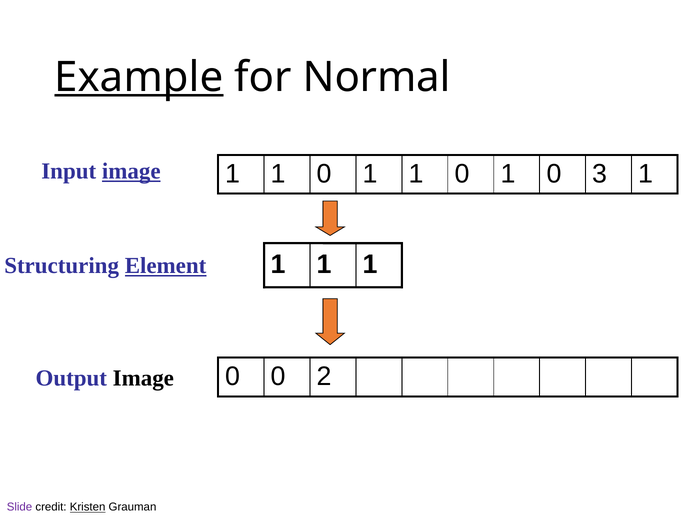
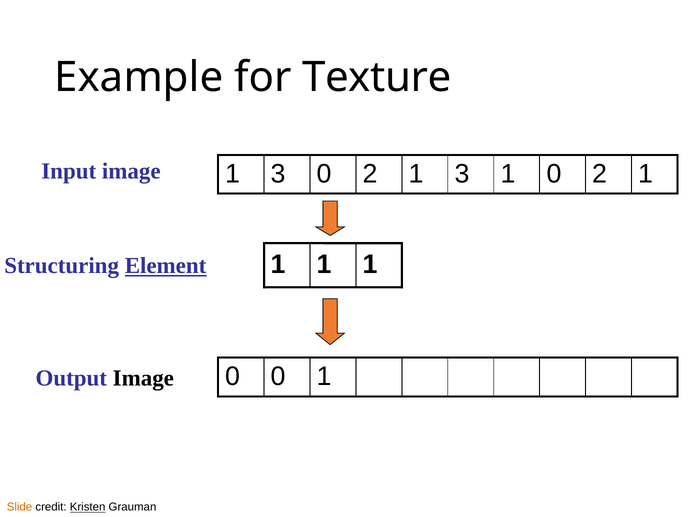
Example underline: present -> none
Normal: Normal -> Texture
image at (131, 171) underline: present -> none
1 at (278, 174): 1 -> 3
1 at (370, 174): 1 -> 2
0 at (462, 174): 0 -> 3
1 0 3: 3 -> 2
0 2: 2 -> 1
Slide colour: purple -> orange
